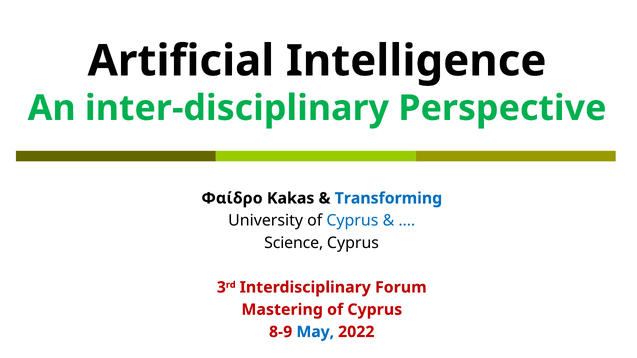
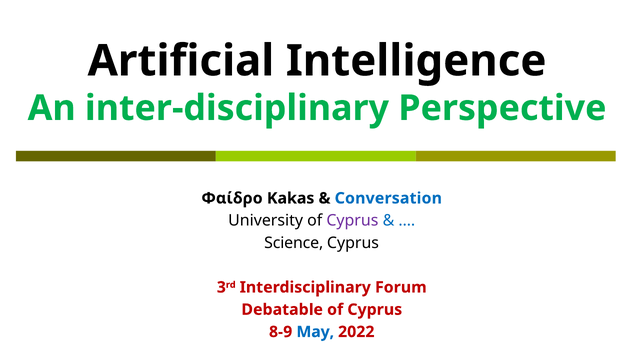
Transforming: Transforming -> Conversation
Cyprus at (352, 221) colour: blue -> purple
Mastering: Mastering -> Debatable
